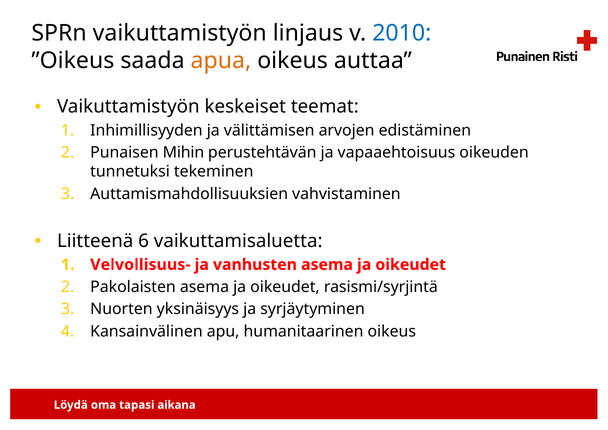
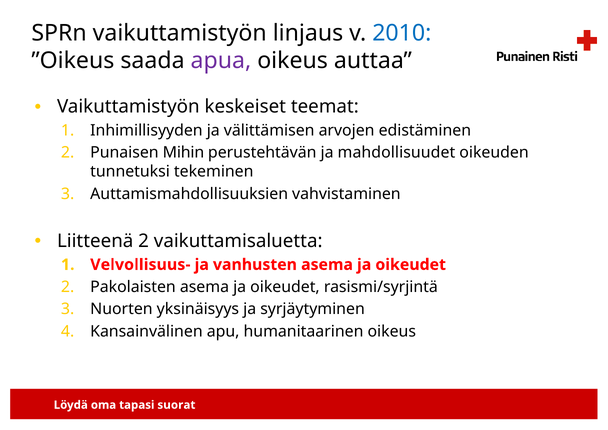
apua colour: orange -> purple
vapaaehtoisuus: vapaaehtoisuus -> mahdollisuudet
Liitteenä 6: 6 -> 2
aikana: aikana -> suorat
